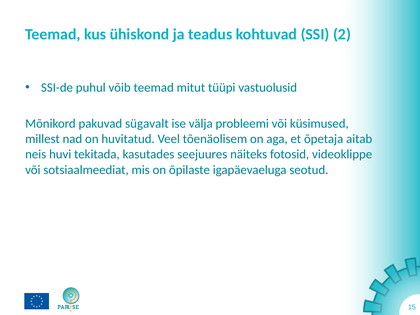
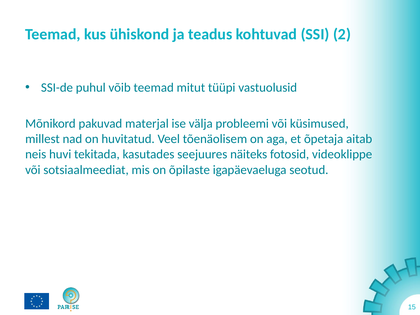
sügavalt: sügavalt -> materjal
